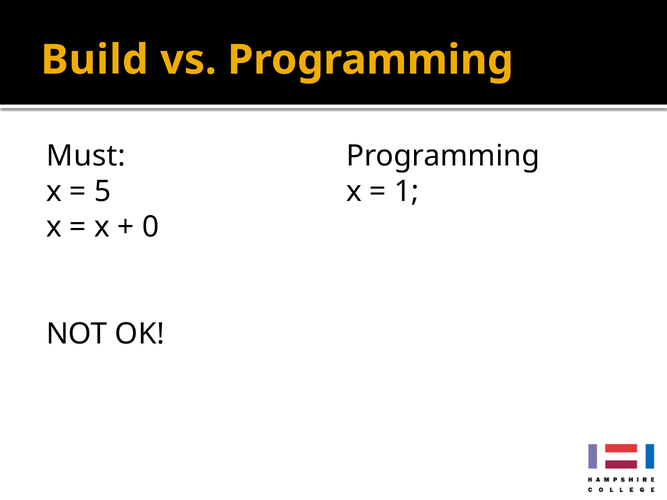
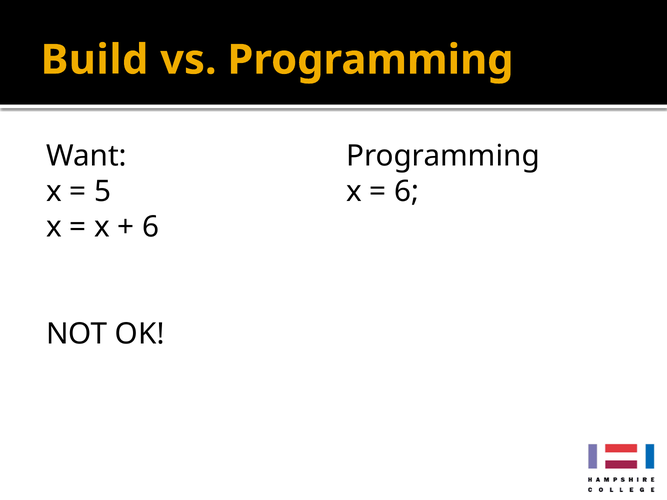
Must: Must -> Want
1 at (407, 192): 1 -> 6
0 at (151, 227): 0 -> 6
